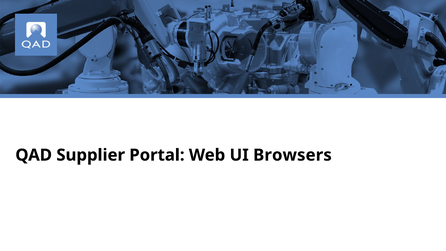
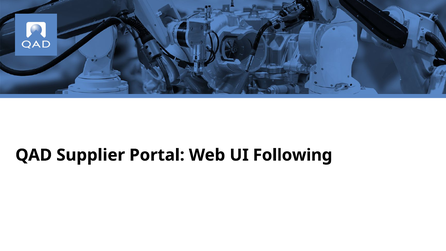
Browsers: Browsers -> Following
